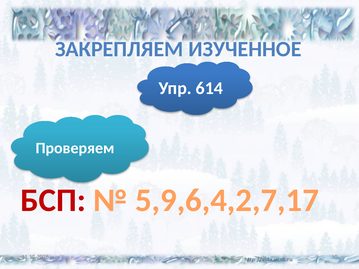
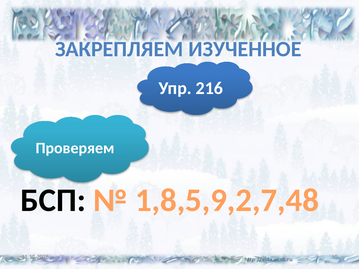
614: 614 -> 216
БСП colour: red -> black
5,9,6,4,2,7,17: 5,9,6,4,2,7,17 -> 1,8,5,9,2,7,48
